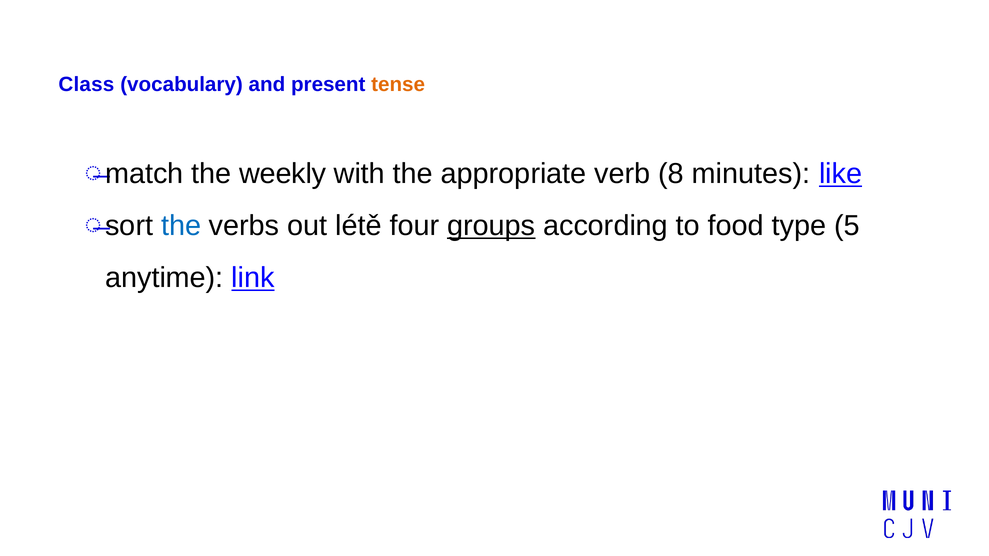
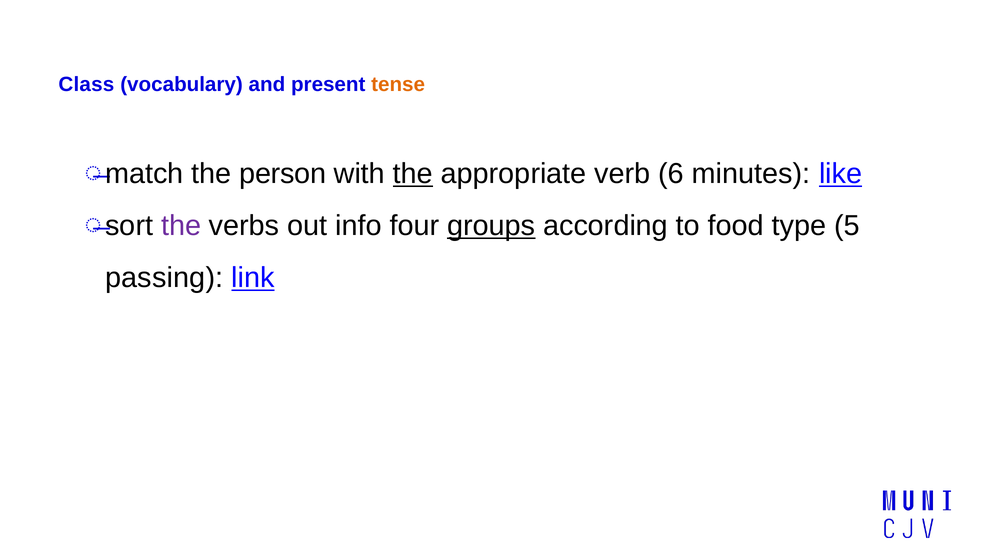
weekly: weekly -> person
the at (413, 174) underline: none -> present
8: 8 -> 6
the at (181, 226) colour: blue -> purple
létě: létě -> info
anytime: anytime -> passing
